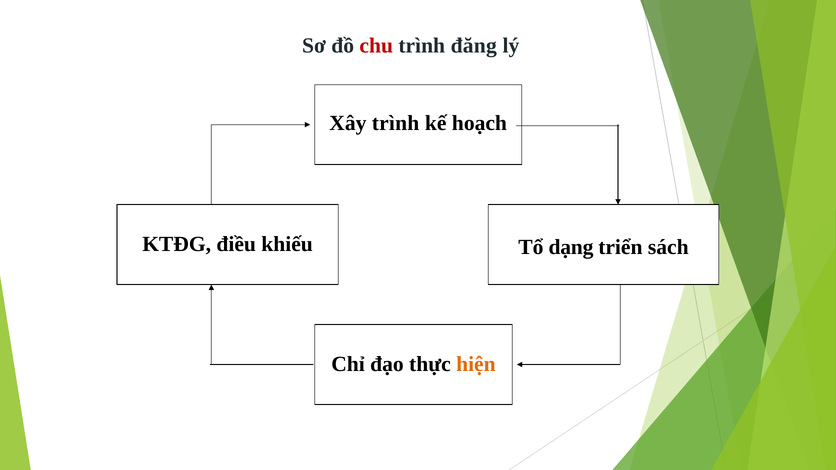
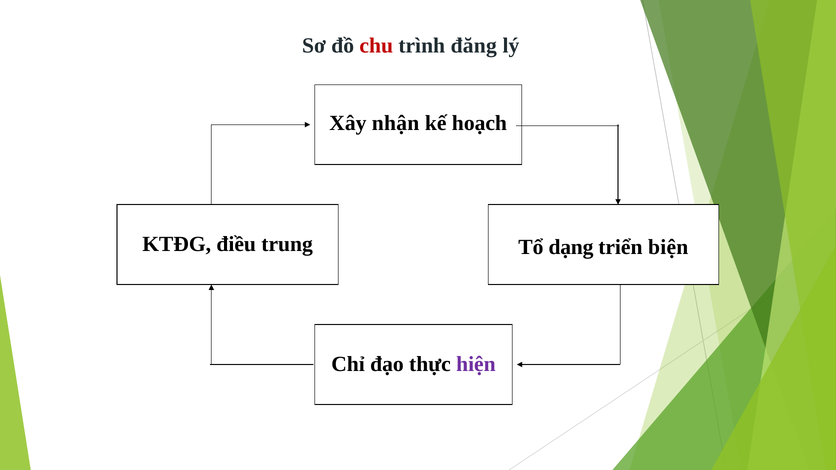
Xây trình: trình -> nhận
khiếu: khiếu -> trung
sách: sách -> biện
hiện colour: orange -> purple
